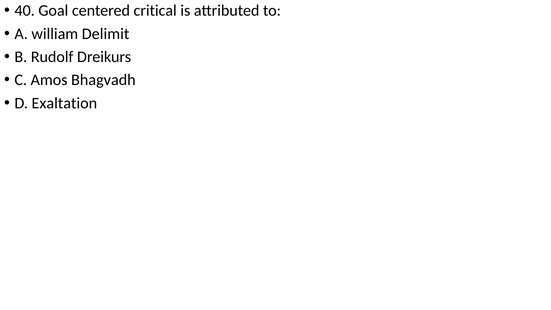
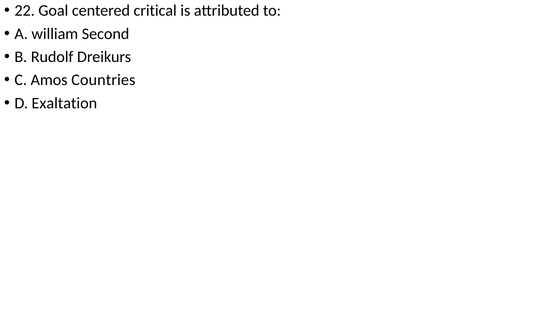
40: 40 -> 22
Delimit: Delimit -> Second
Bhagvadh: Bhagvadh -> Countries
